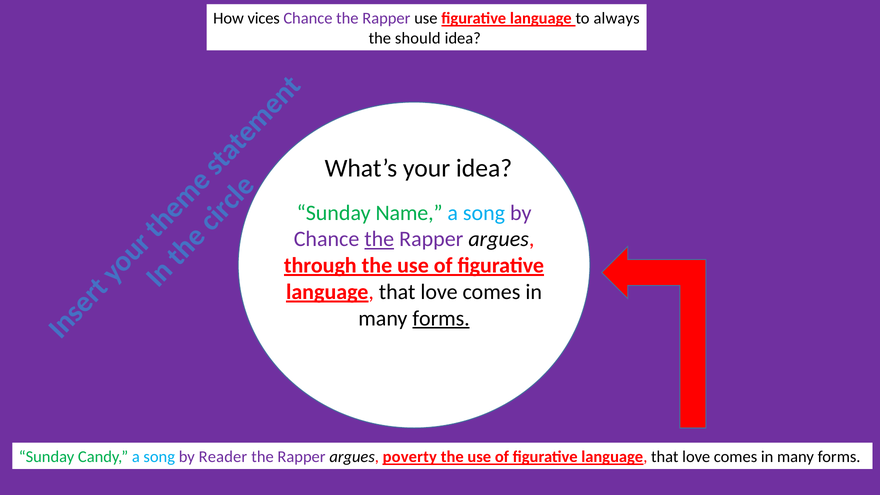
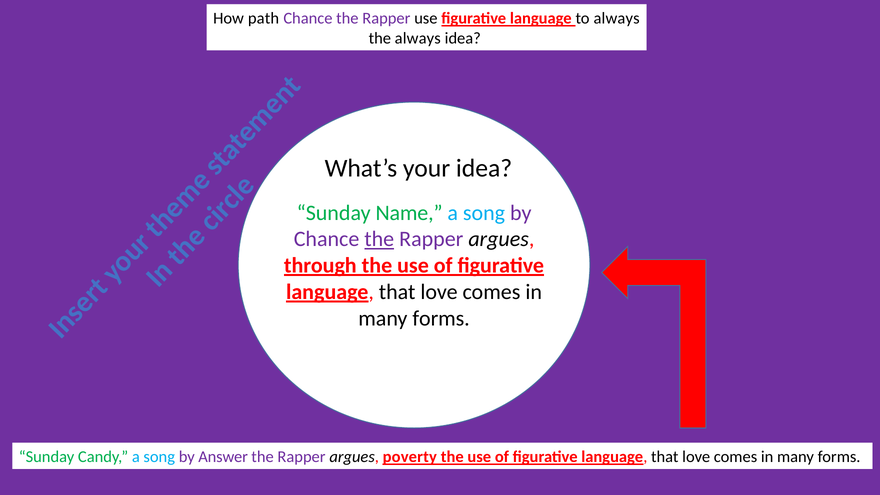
vices: vices -> path
the should: should -> always
forms at (441, 318) underline: present -> none
Reader: Reader -> Answer
